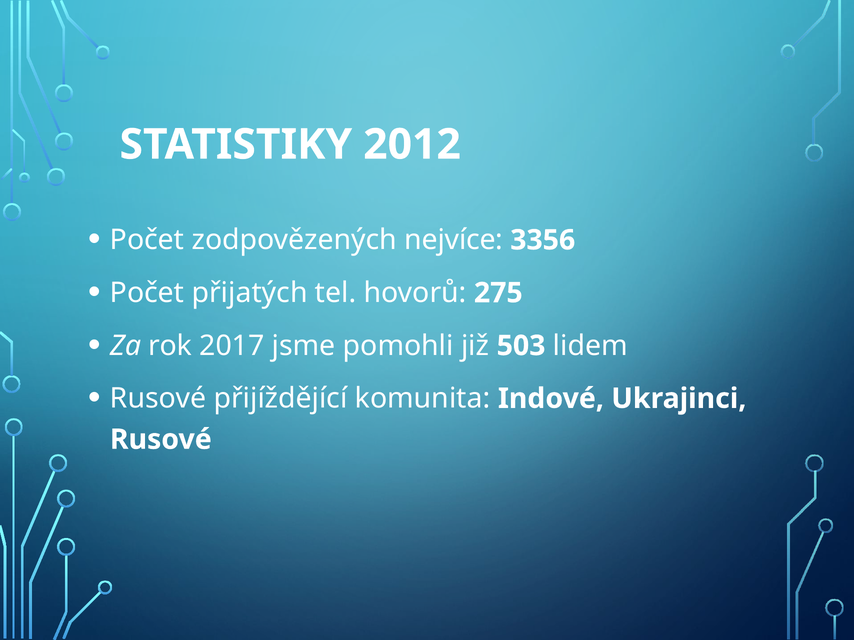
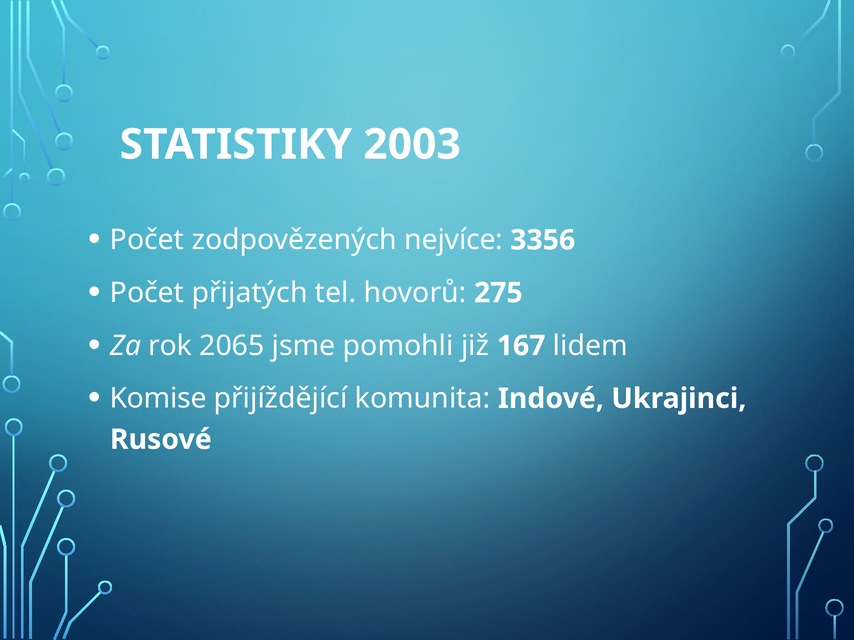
2012: 2012 -> 2003
2017: 2017 -> 2065
503: 503 -> 167
Rusové at (158, 399): Rusové -> Komise
